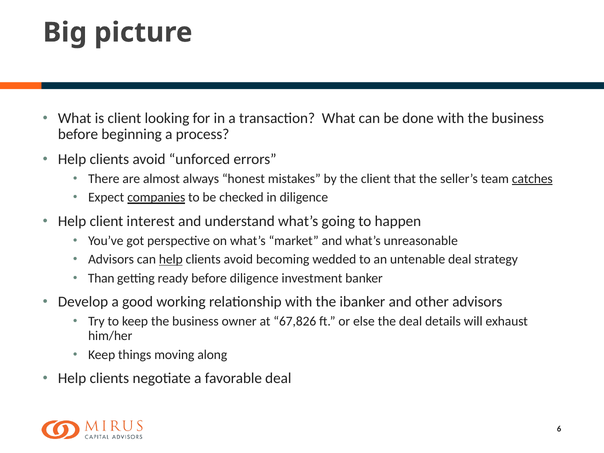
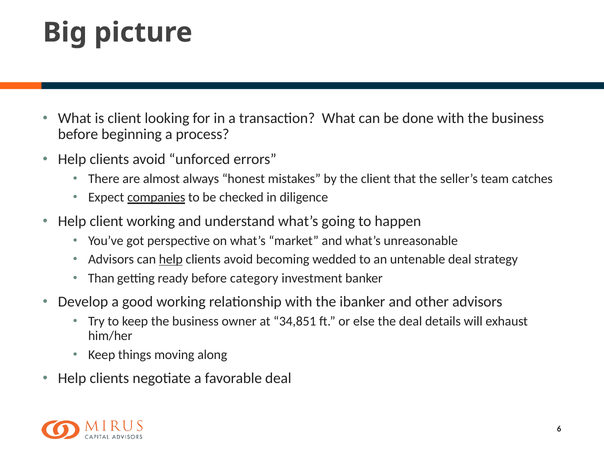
catches underline: present -> none
client interest: interest -> working
before diligence: diligence -> category
67,826: 67,826 -> 34,851
